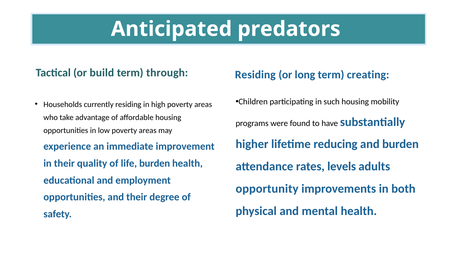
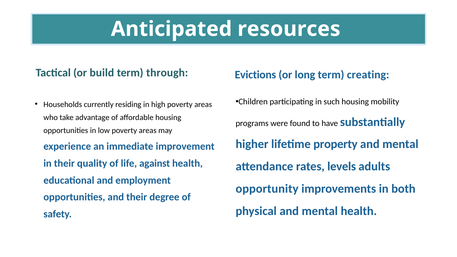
predators: predators -> resources
Residing at (255, 75): Residing -> Evictions
reducing: reducing -> property
burden at (400, 144): burden -> mental
life burden: burden -> against
